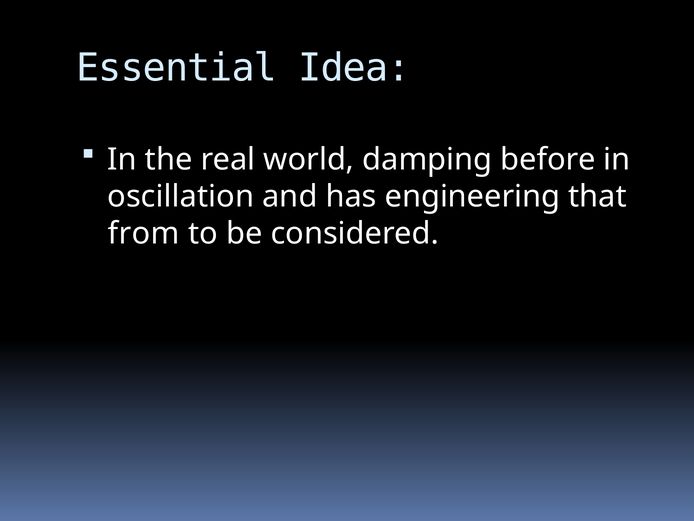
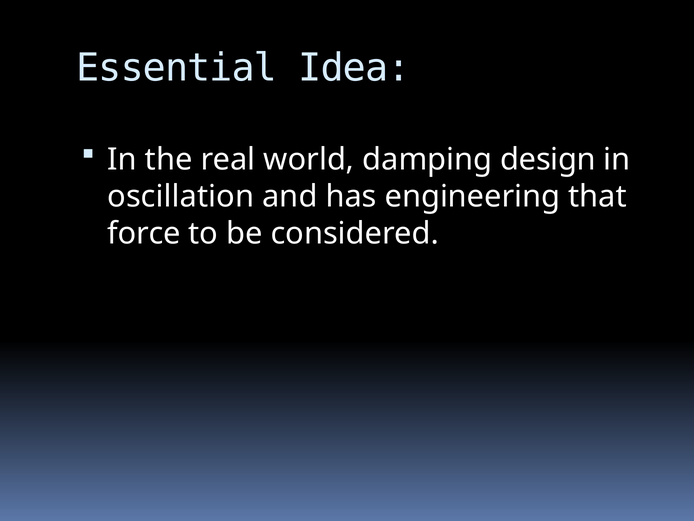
before: before -> design
from: from -> force
